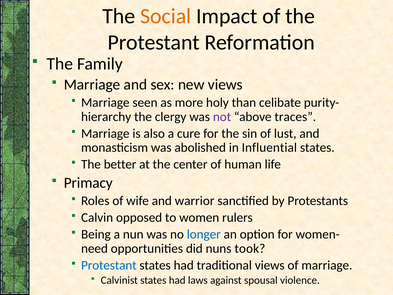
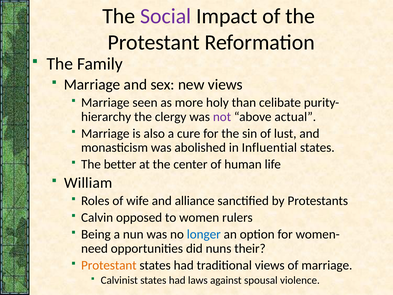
Social colour: orange -> purple
traces: traces -> actual
Primacy: Primacy -> William
warrior: warrior -> alliance
took: took -> their
Protestant at (109, 265) colour: blue -> orange
